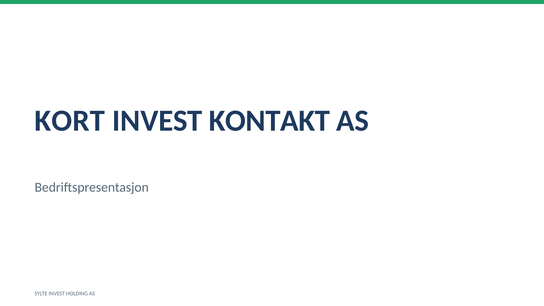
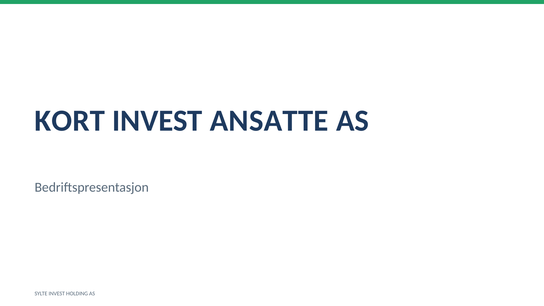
KONTAKT: KONTAKT -> ANSATTE
